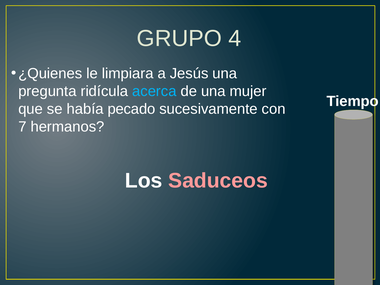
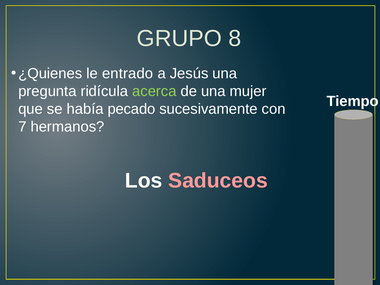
4: 4 -> 8
limpiara: limpiara -> entrado
acerca colour: light blue -> light green
